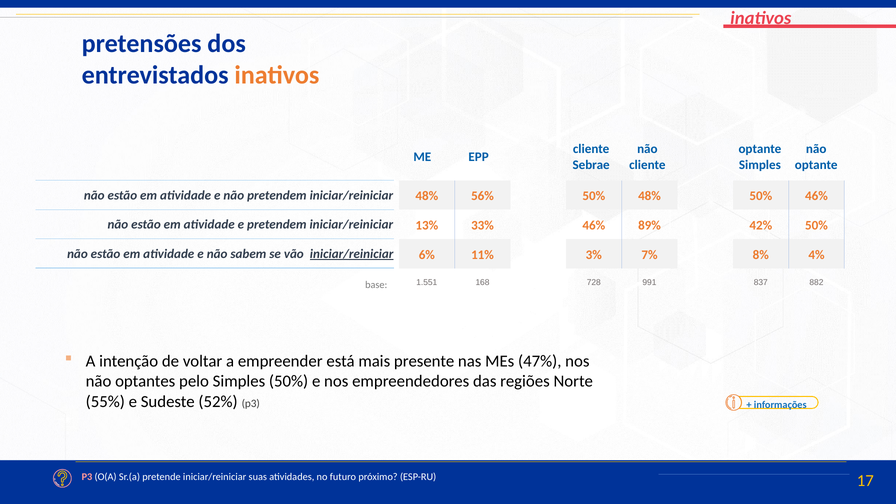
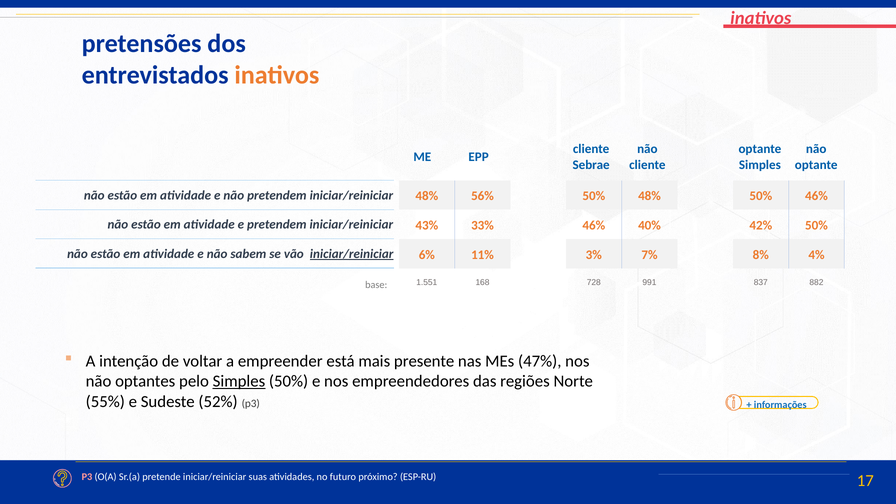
13%: 13% -> 43%
89%: 89% -> 40%
Simples at (239, 381) underline: none -> present
